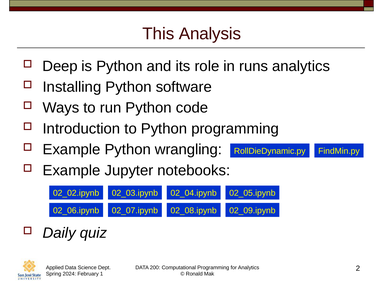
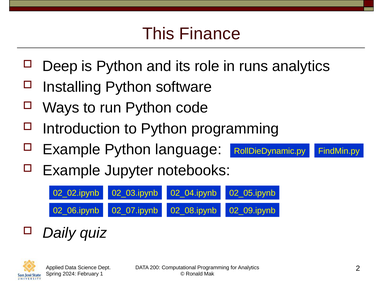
Analysis: Analysis -> Finance
wrangling: wrangling -> language
